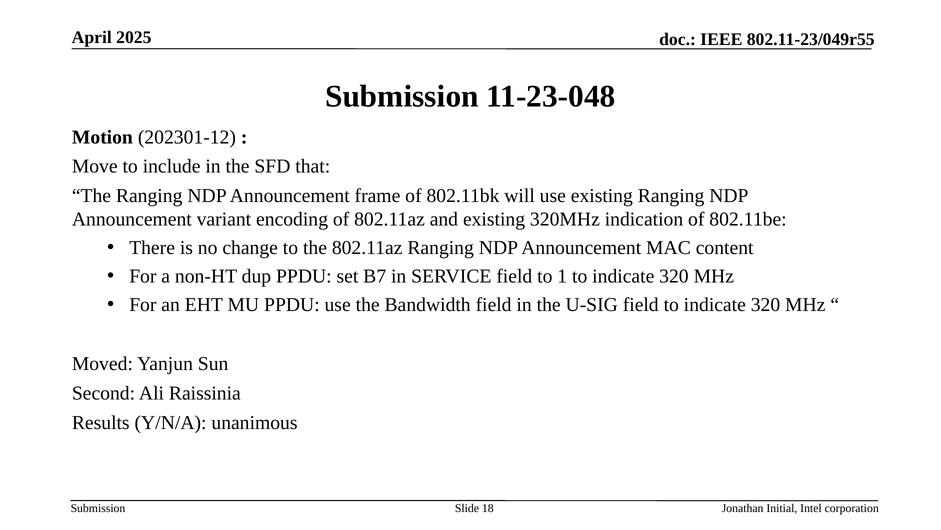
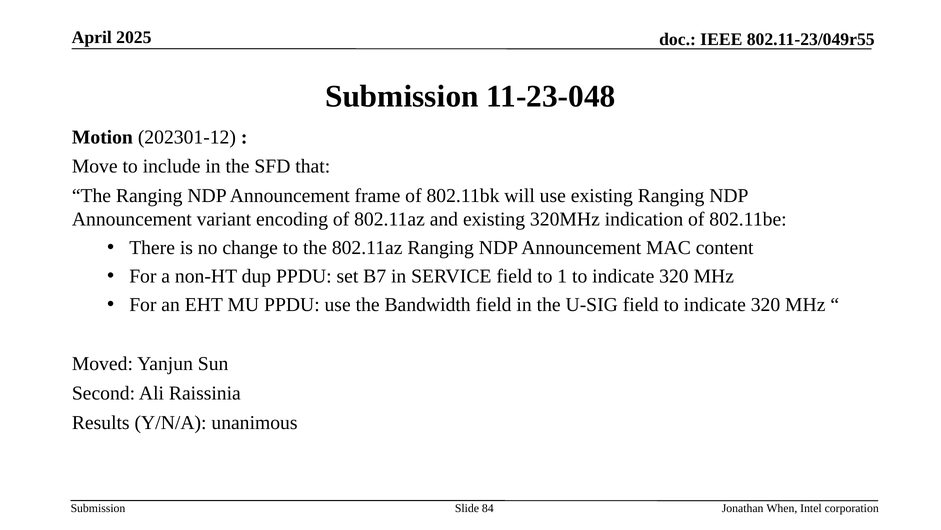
18: 18 -> 84
Initial: Initial -> When
